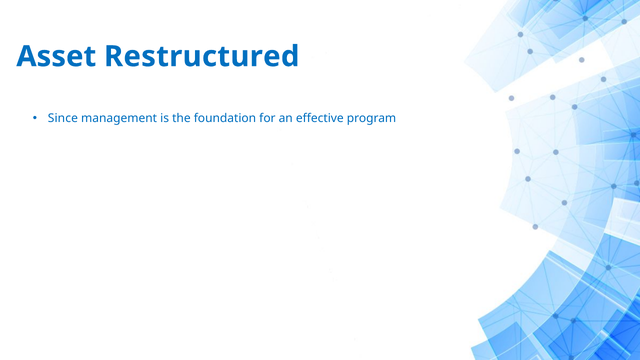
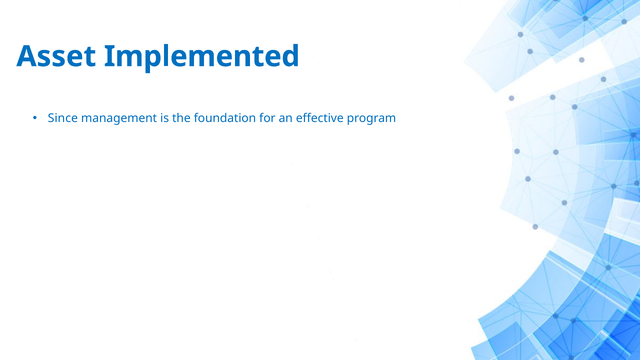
Restructured: Restructured -> Implemented
